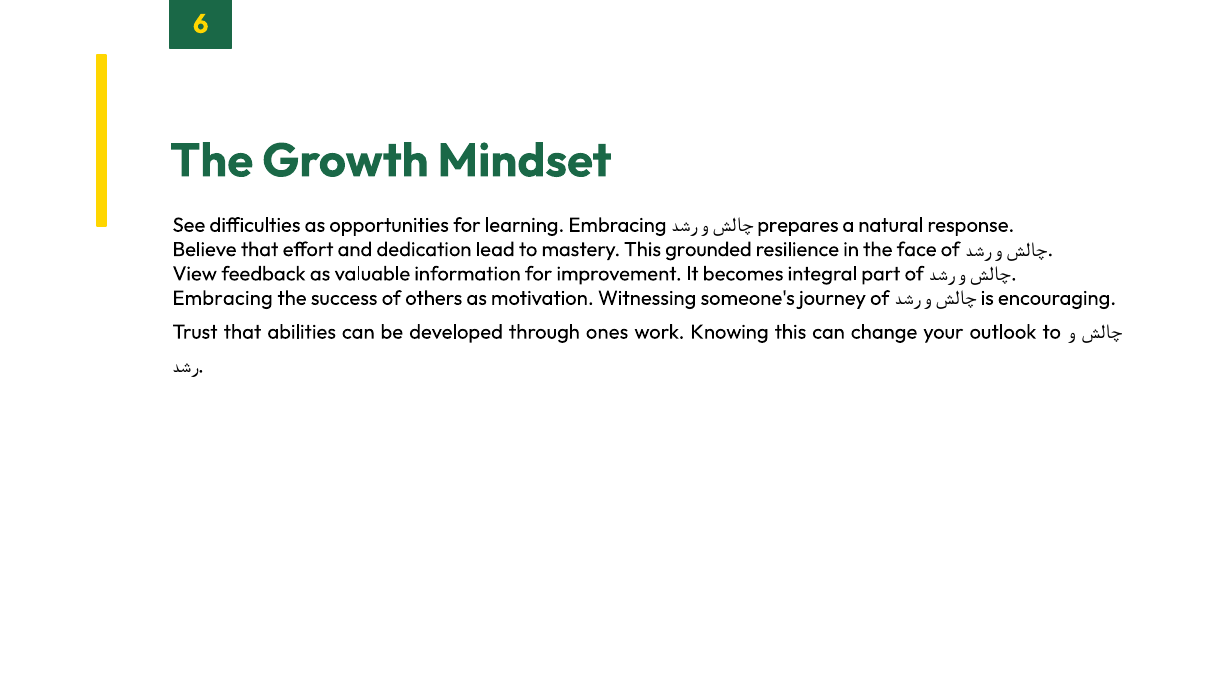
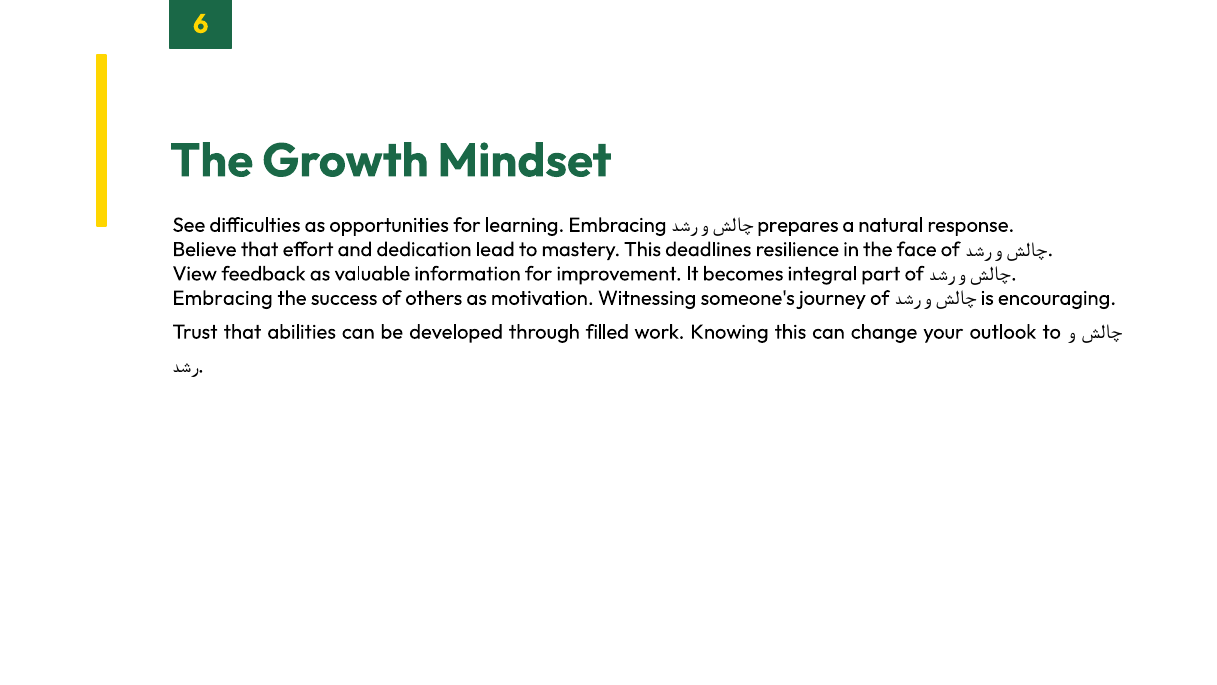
grounded: grounded -> deadlines
ones: ones -> filled
